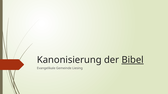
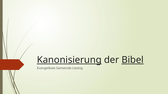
Kanonisierung underline: none -> present
